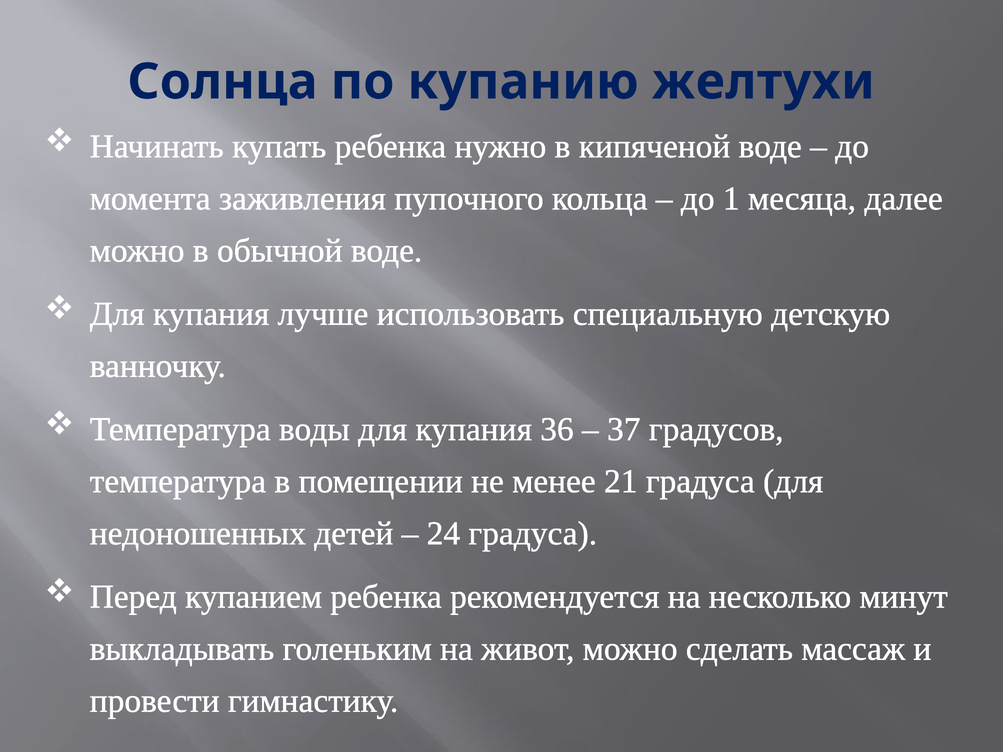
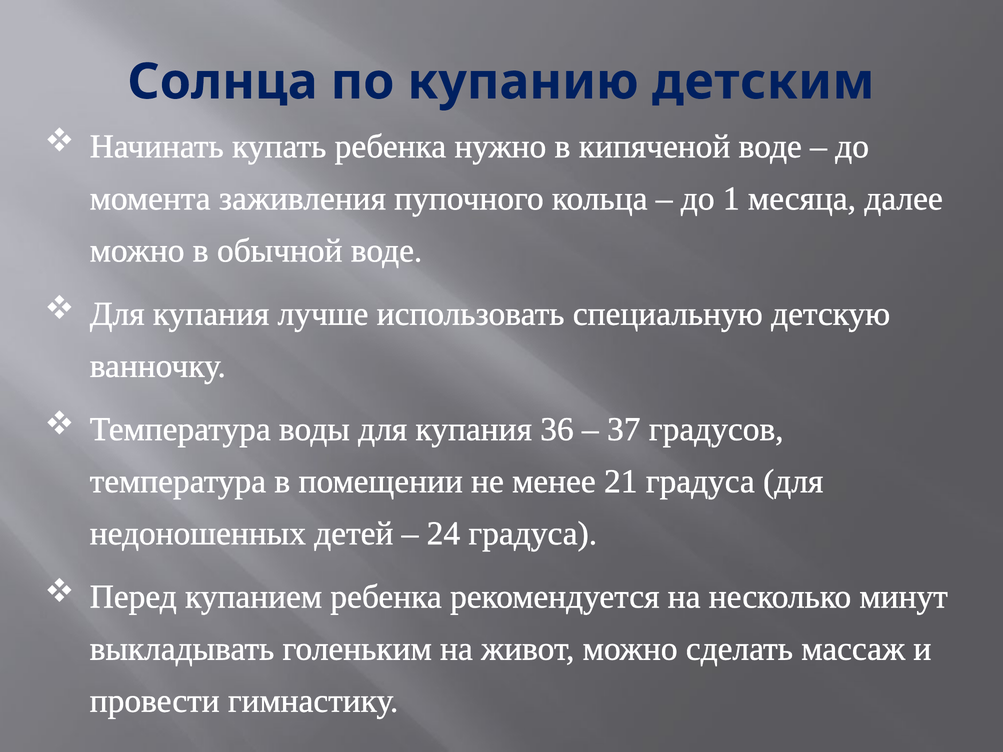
желтухи: желтухи -> детским
